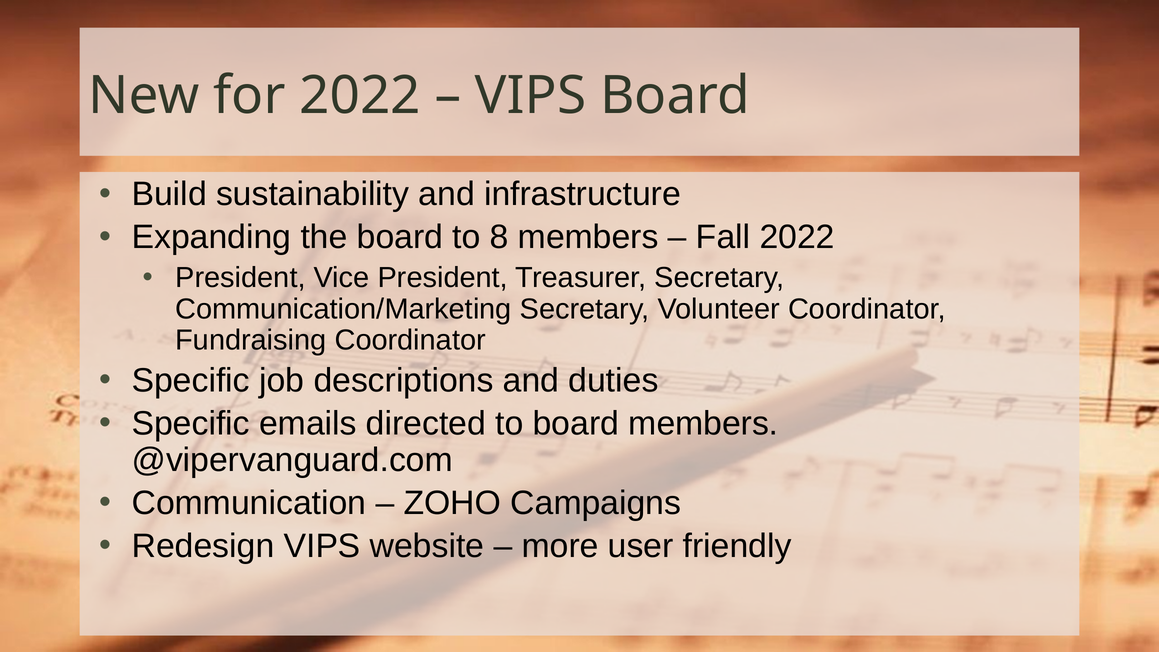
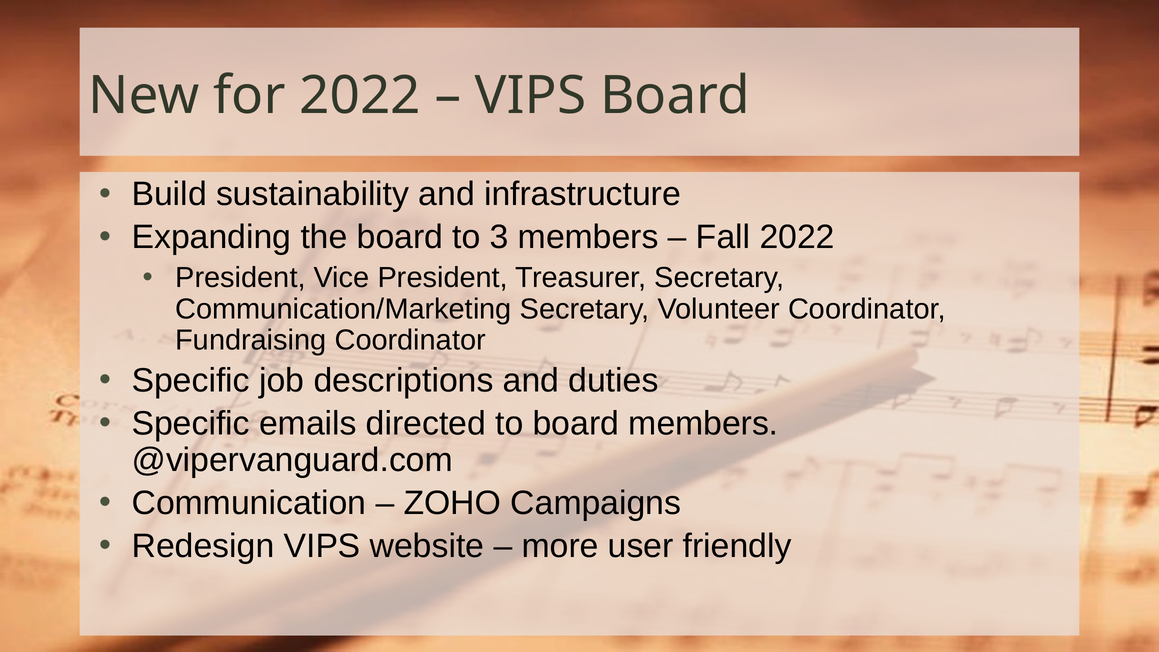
8: 8 -> 3
